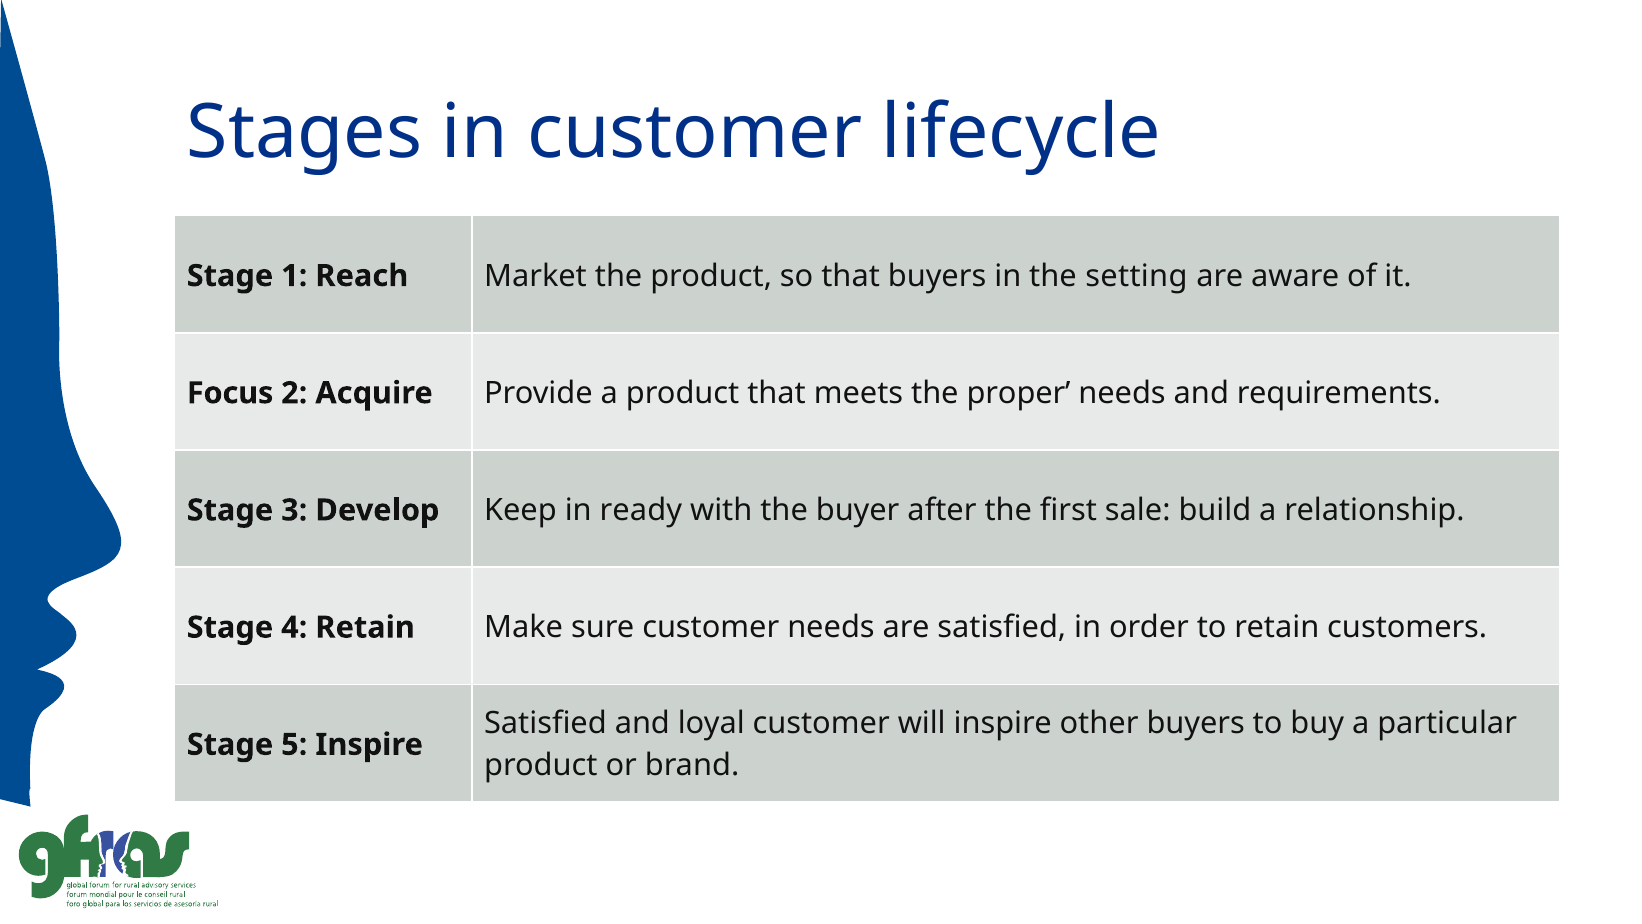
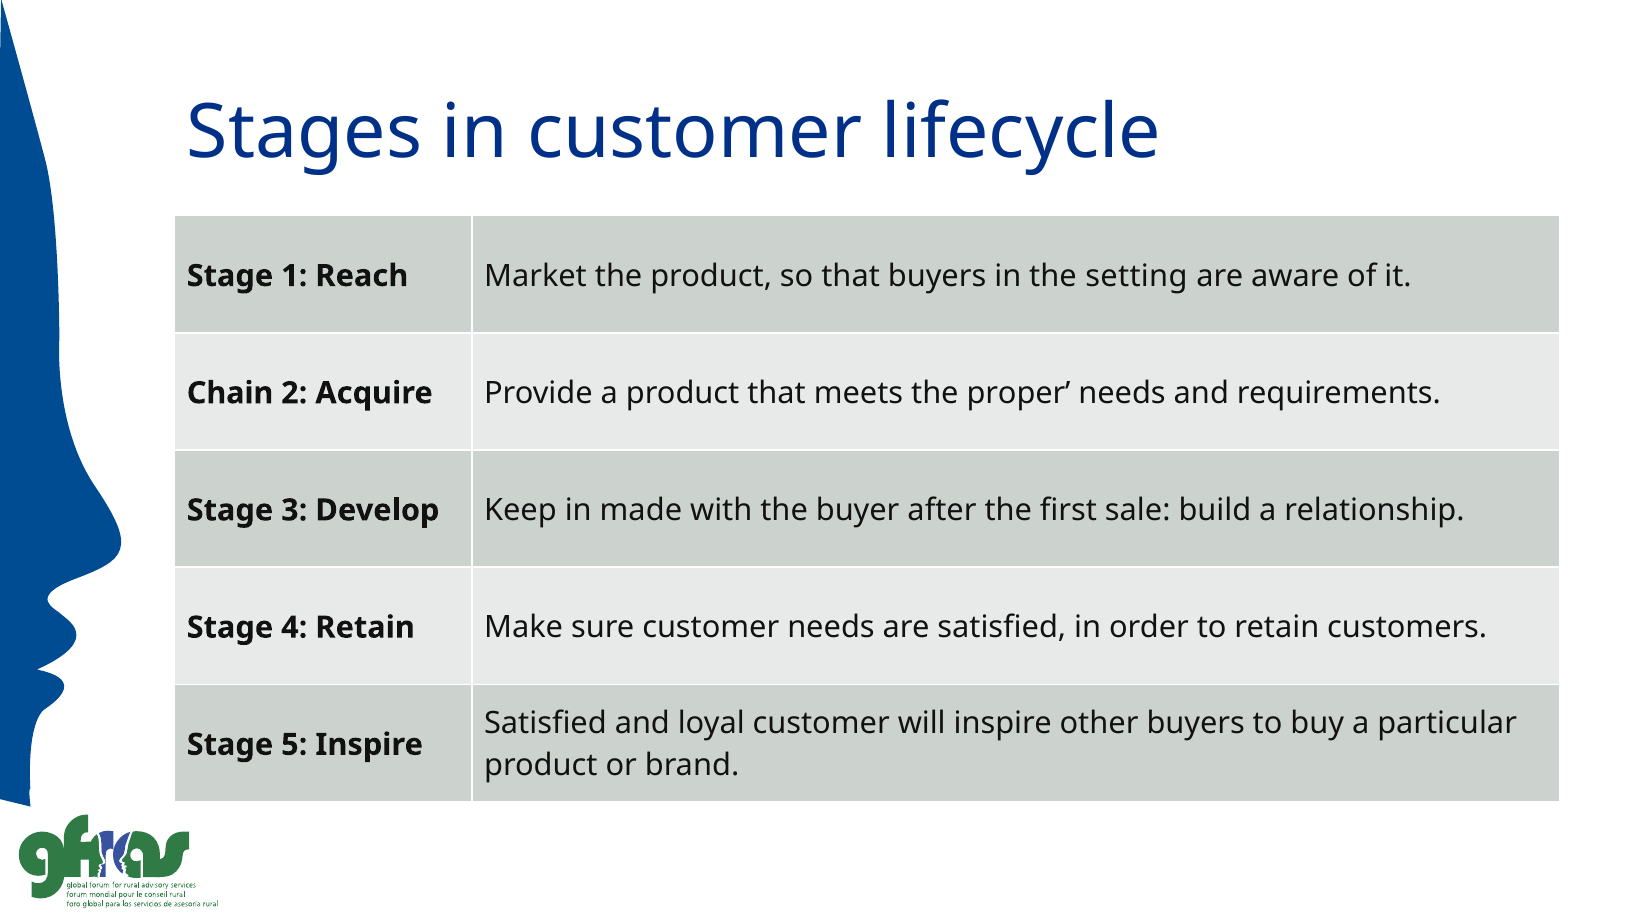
Focus: Focus -> Chain
ready: ready -> made
